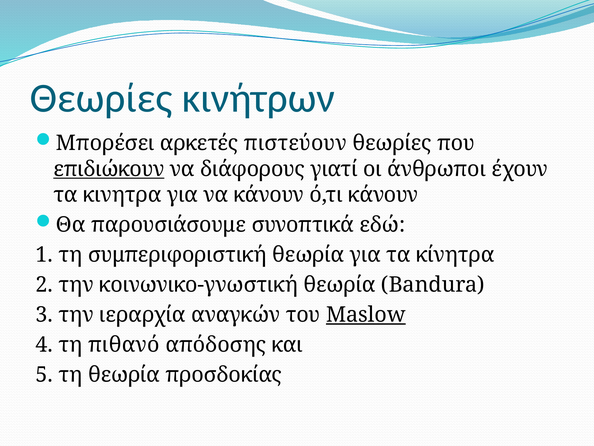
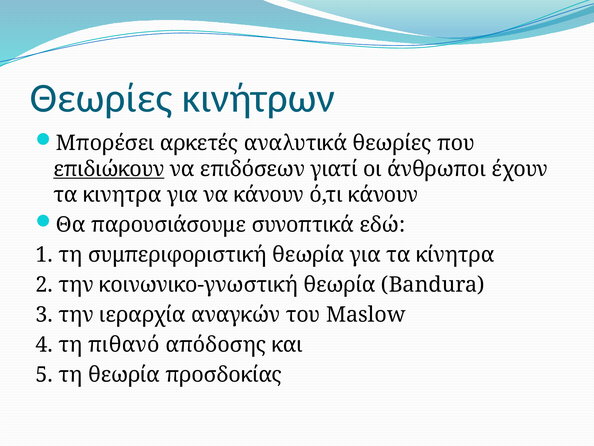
πιστεύουν: πιστεύουν -> αναλυτικά
διάφορους: διάφορους -> επιδόσεων
Maslow underline: present -> none
